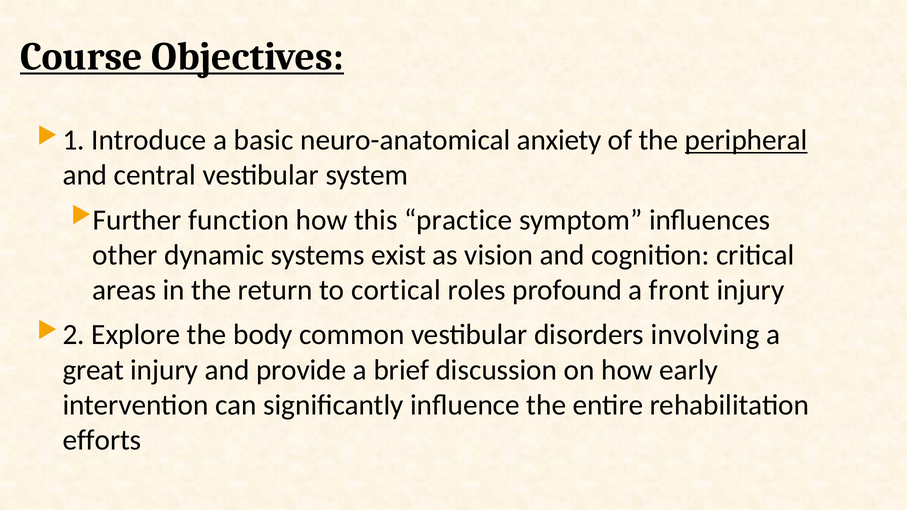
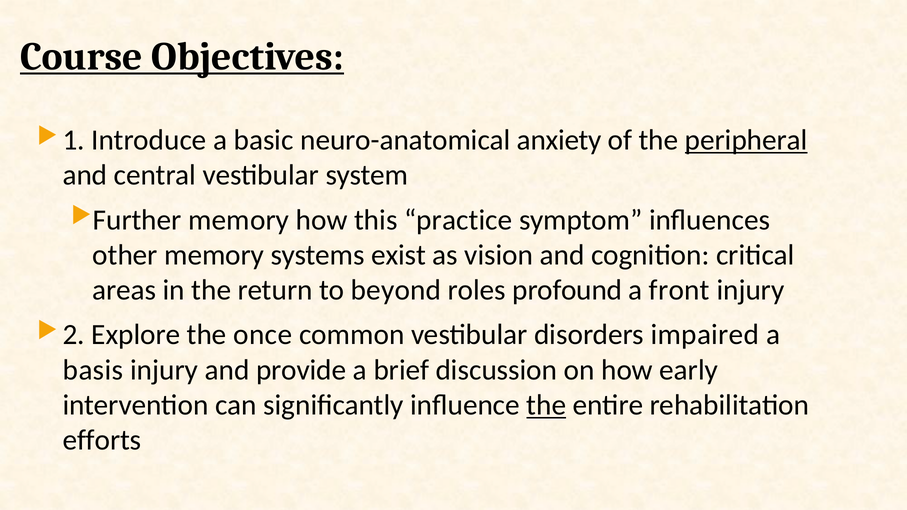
function at (239, 220): function -> memory
other dynamic: dynamic -> memory
cortical: cortical -> beyond
body: body -> once
involving: involving -> impaired
great: great -> basis
the at (546, 405) underline: none -> present
